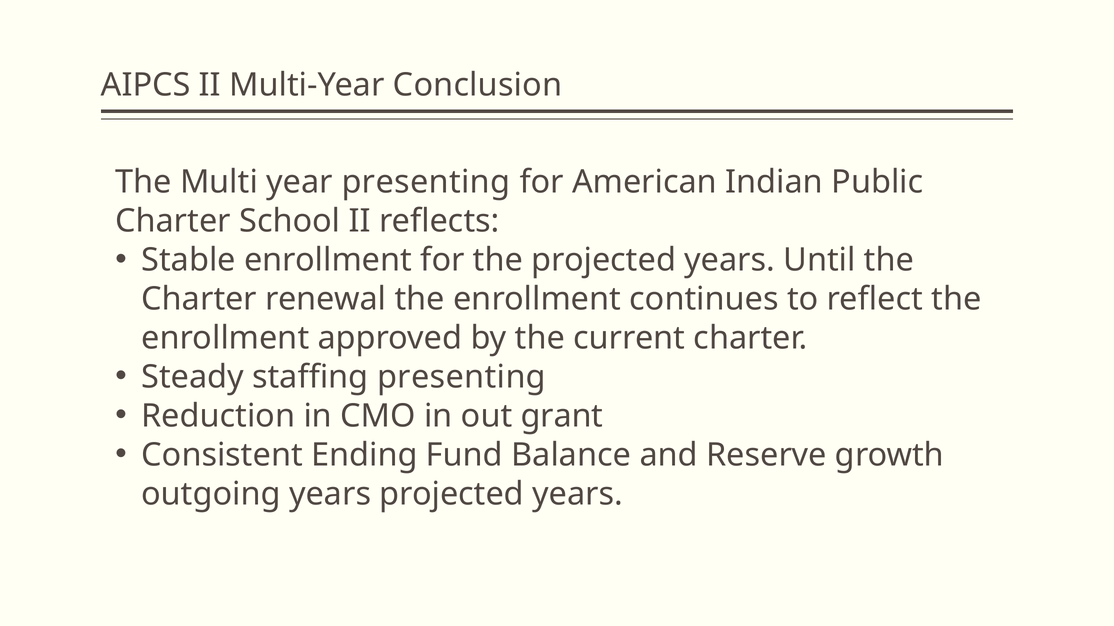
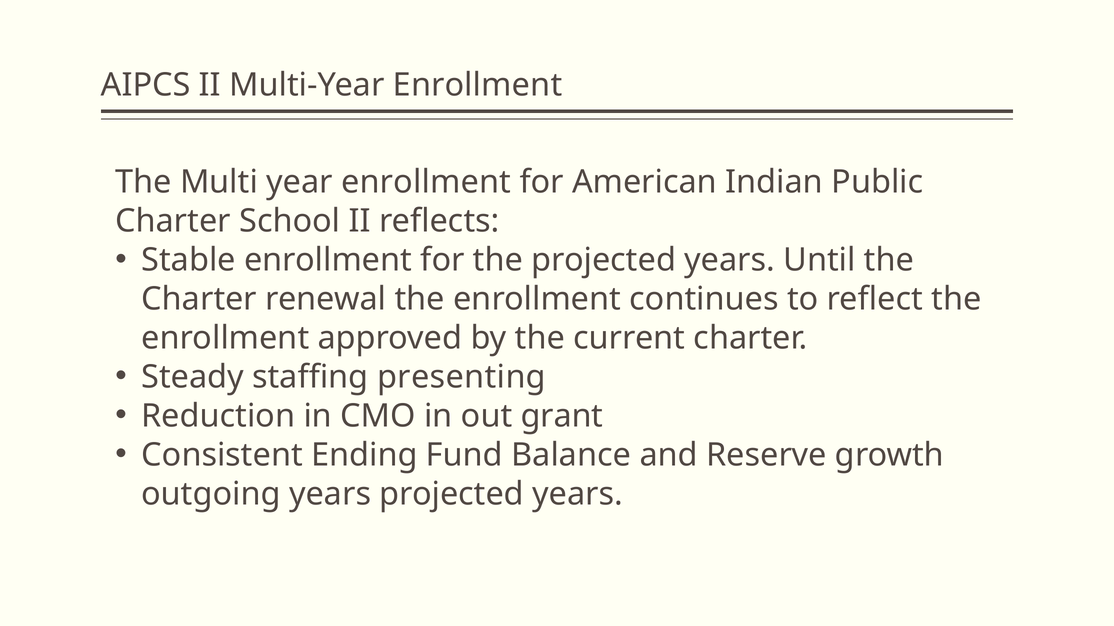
Multi-Year Conclusion: Conclusion -> Enrollment
year presenting: presenting -> enrollment
